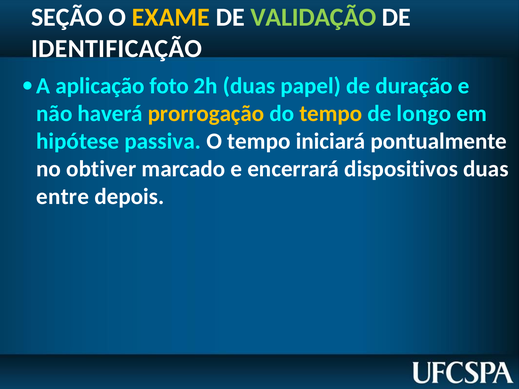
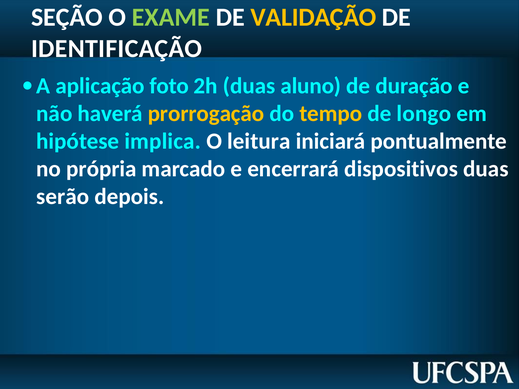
EXAME colour: yellow -> light green
VALIDAÇÃO colour: light green -> yellow
papel: papel -> aluno
passiva: passiva -> implica
O tempo: tempo -> leitura
obtiver: obtiver -> própria
entre: entre -> serão
